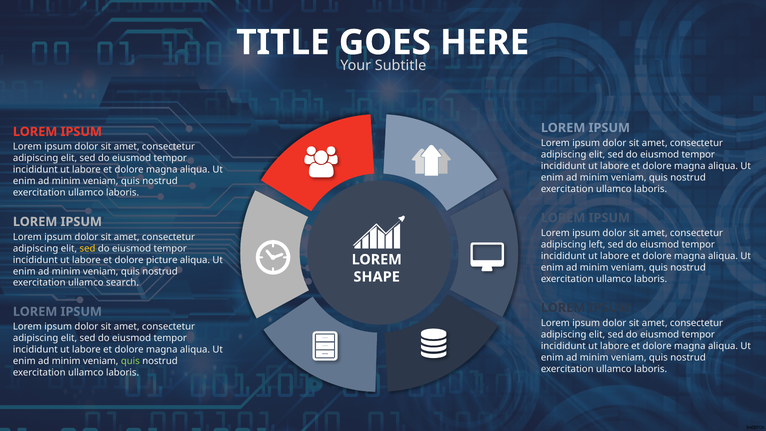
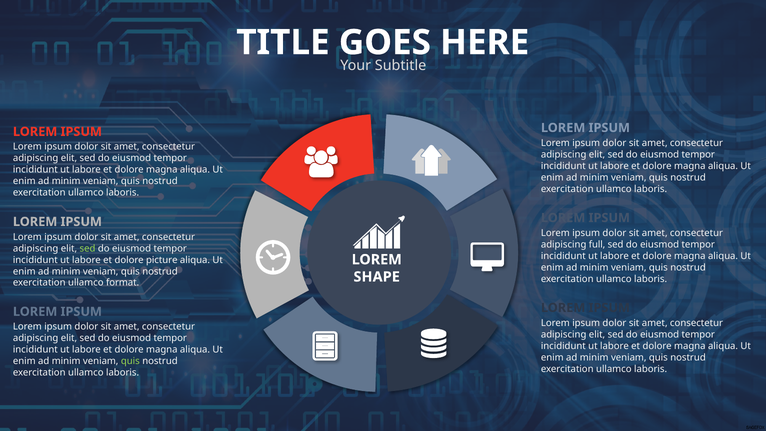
left: left -> full
sed at (88, 248) colour: yellow -> light green
search: search -> format
